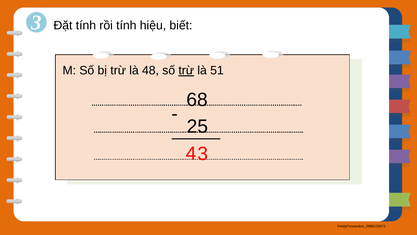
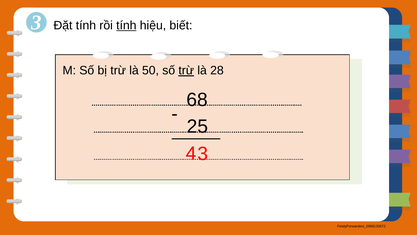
tính at (126, 25) underline: none -> present
48: 48 -> 50
51: 51 -> 28
